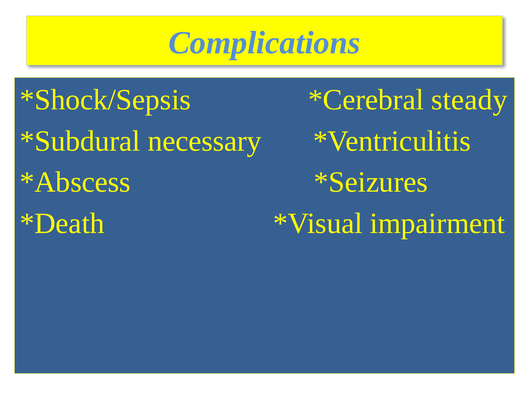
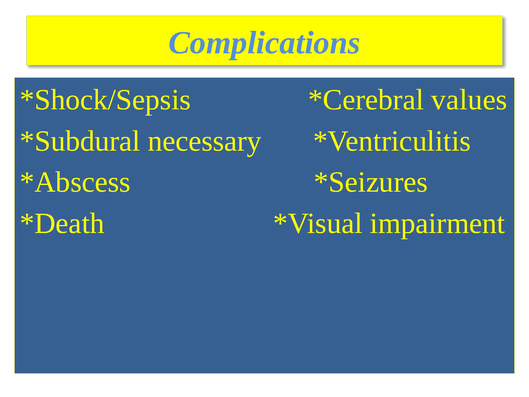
steady: steady -> values
